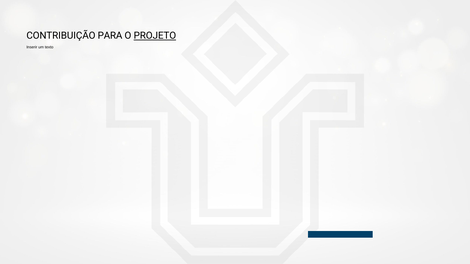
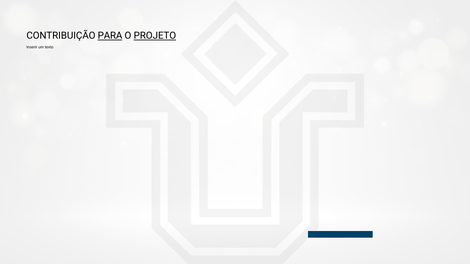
PARA underline: none -> present
